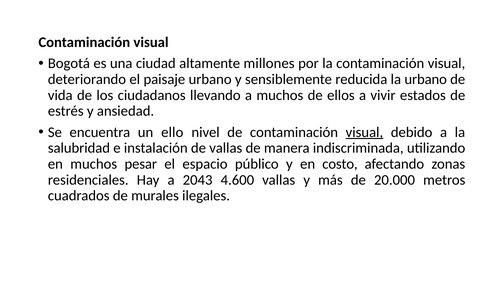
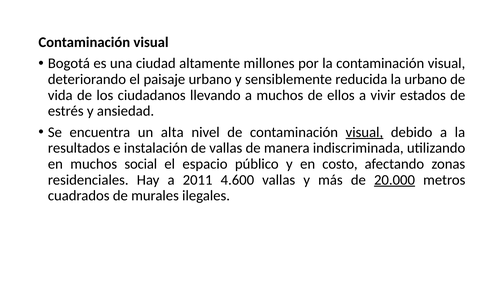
ello: ello -> alta
salubridad: salubridad -> resultados
pesar: pesar -> social
2043: 2043 -> 2011
20.000 underline: none -> present
